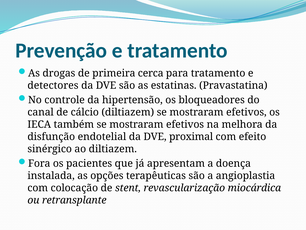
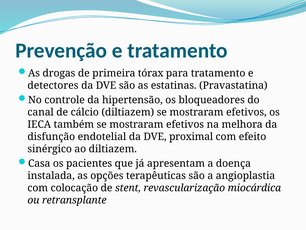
cerca: cerca -> tórax
Fora: Fora -> Casa
